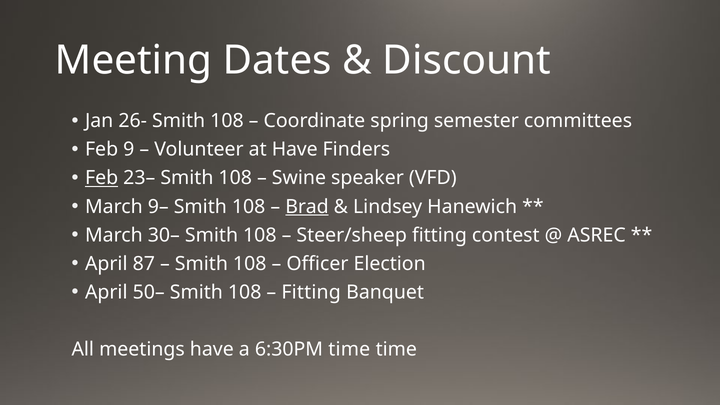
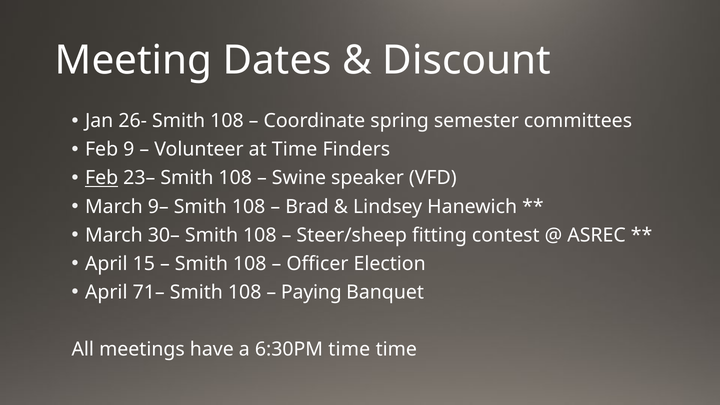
at Have: Have -> Time
Brad underline: present -> none
87: 87 -> 15
50–: 50– -> 71–
Fitting at (311, 292): Fitting -> Paying
